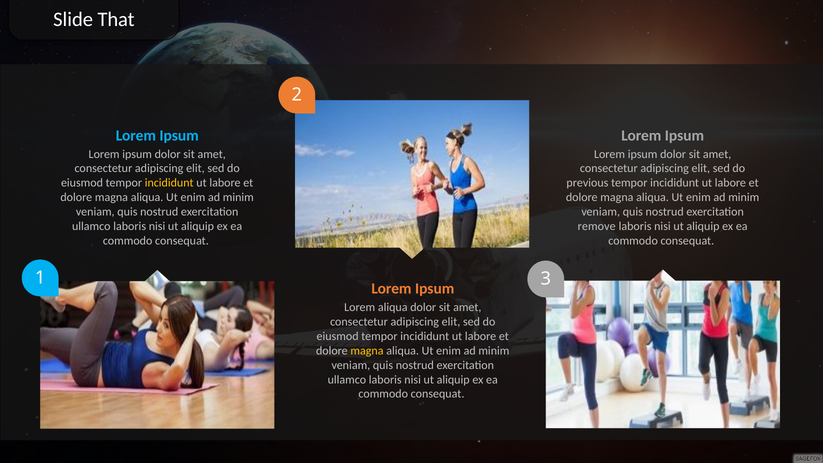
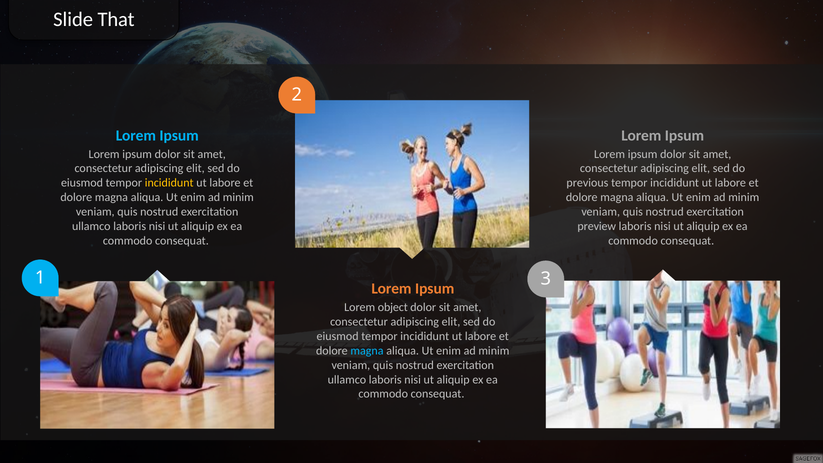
remove: remove -> preview
Lorem aliqua: aliqua -> object
magna at (367, 351) colour: yellow -> light blue
